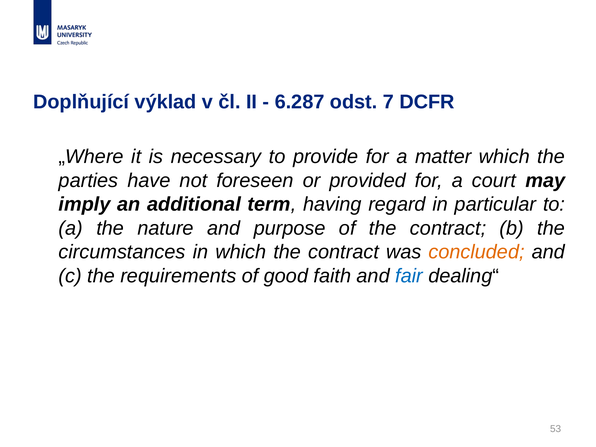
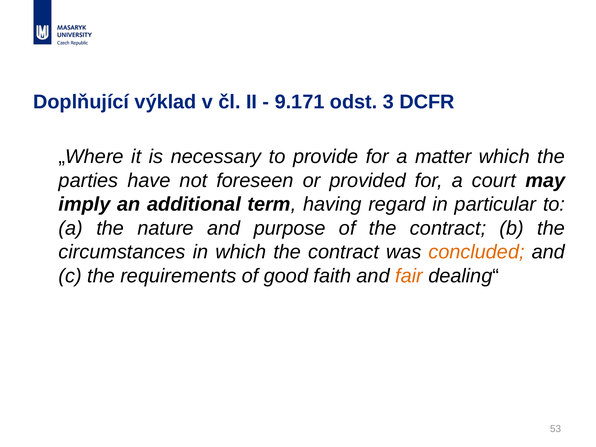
6.287: 6.287 -> 9.171
7: 7 -> 3
fair colour: blue -> orange
